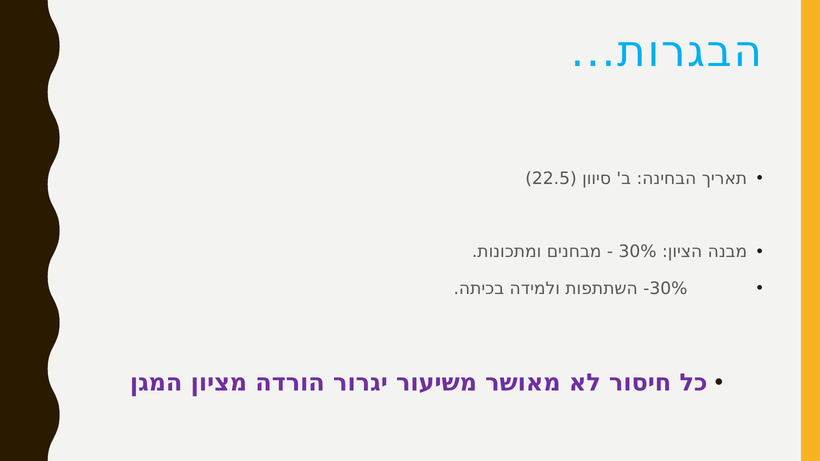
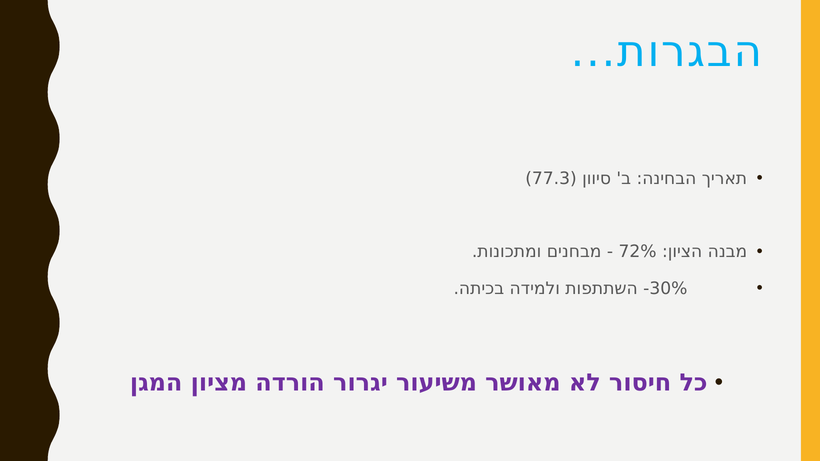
22.5: 22.5 -> 77.3
30% at (638, 252): 30% -> 72%
